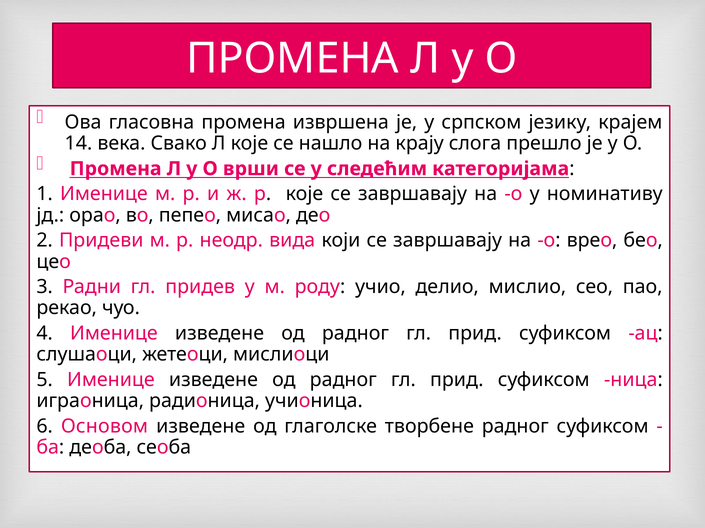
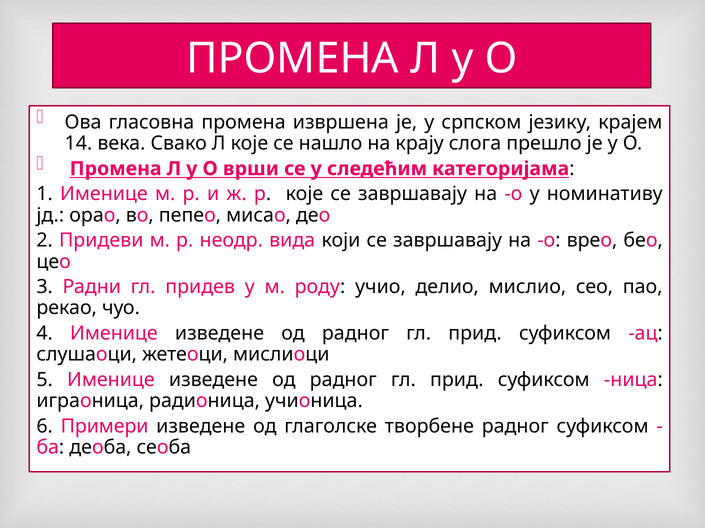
Основом: Основом -> Примери
